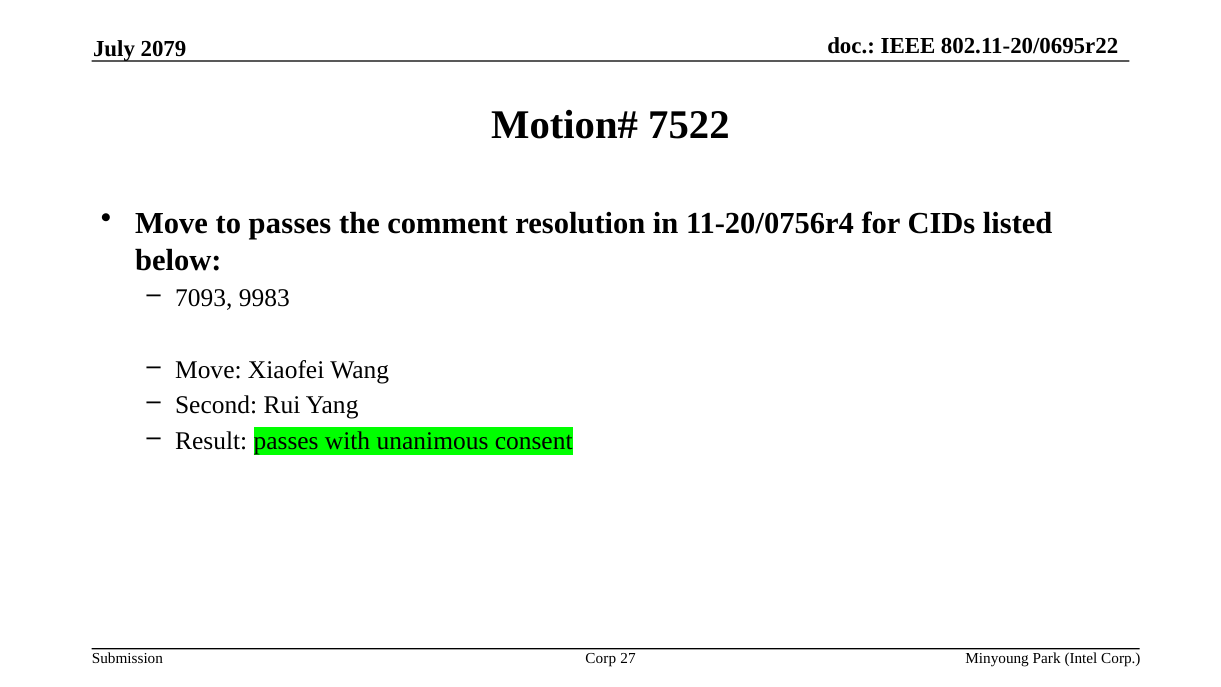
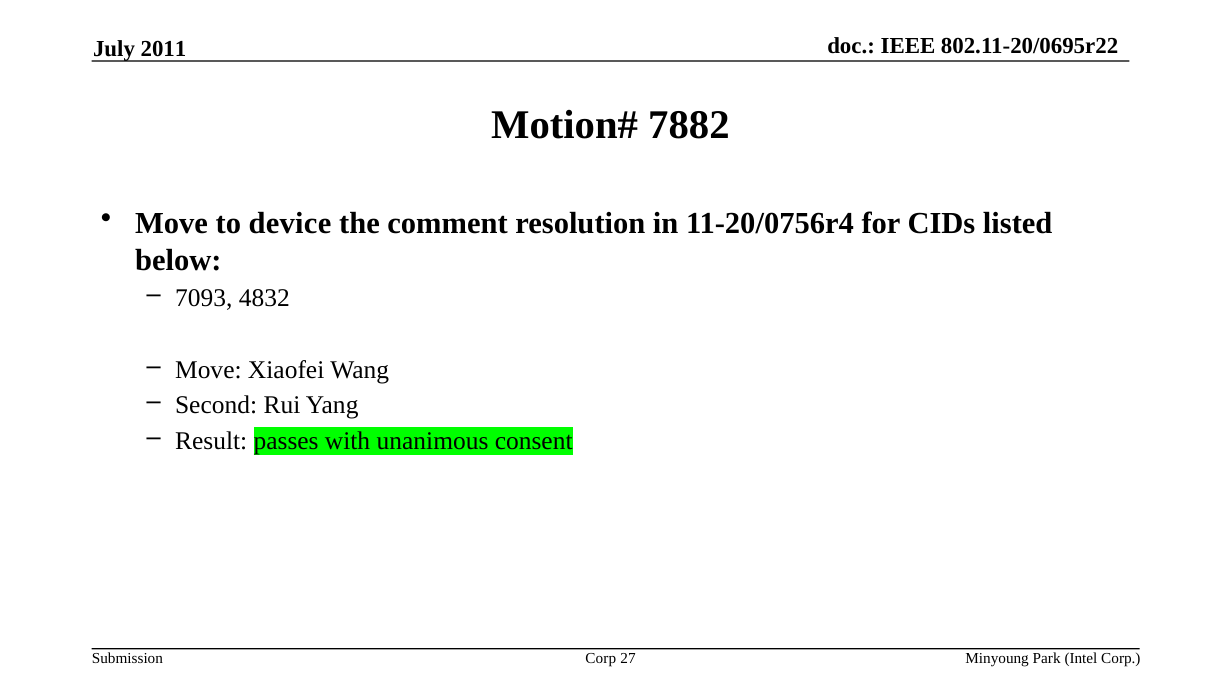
2079: 2079 -> 2011
7522: 7522 -> 7882
to passes: passes -> device
9983: 9983 -> 4832
